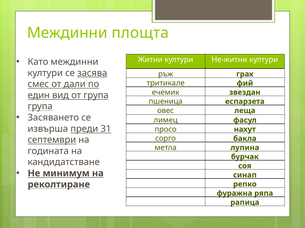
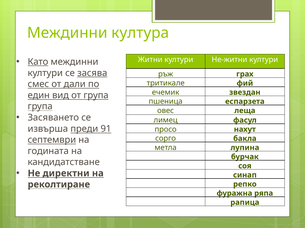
площта: площта -> култура
Като underline: none -> present
31: 31 -> 91
минимум: минимум -> директни
